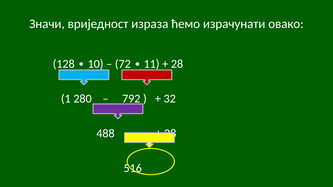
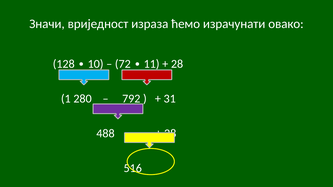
32: 32 -> 31
